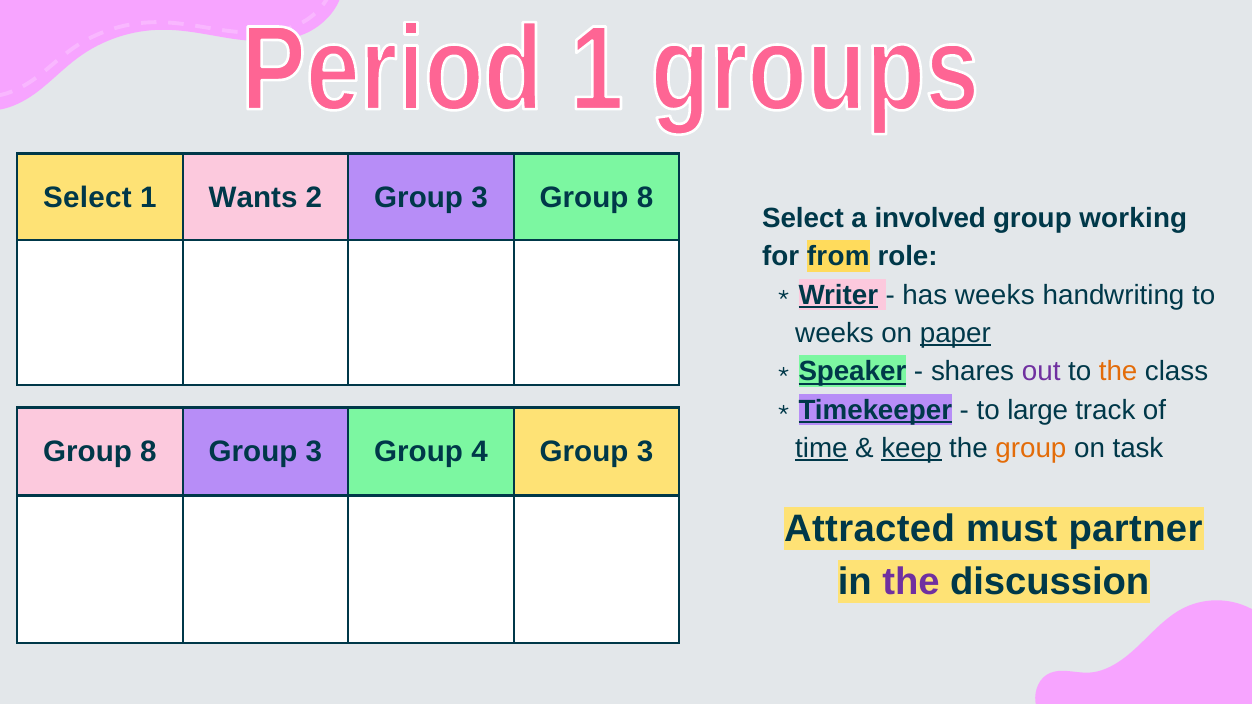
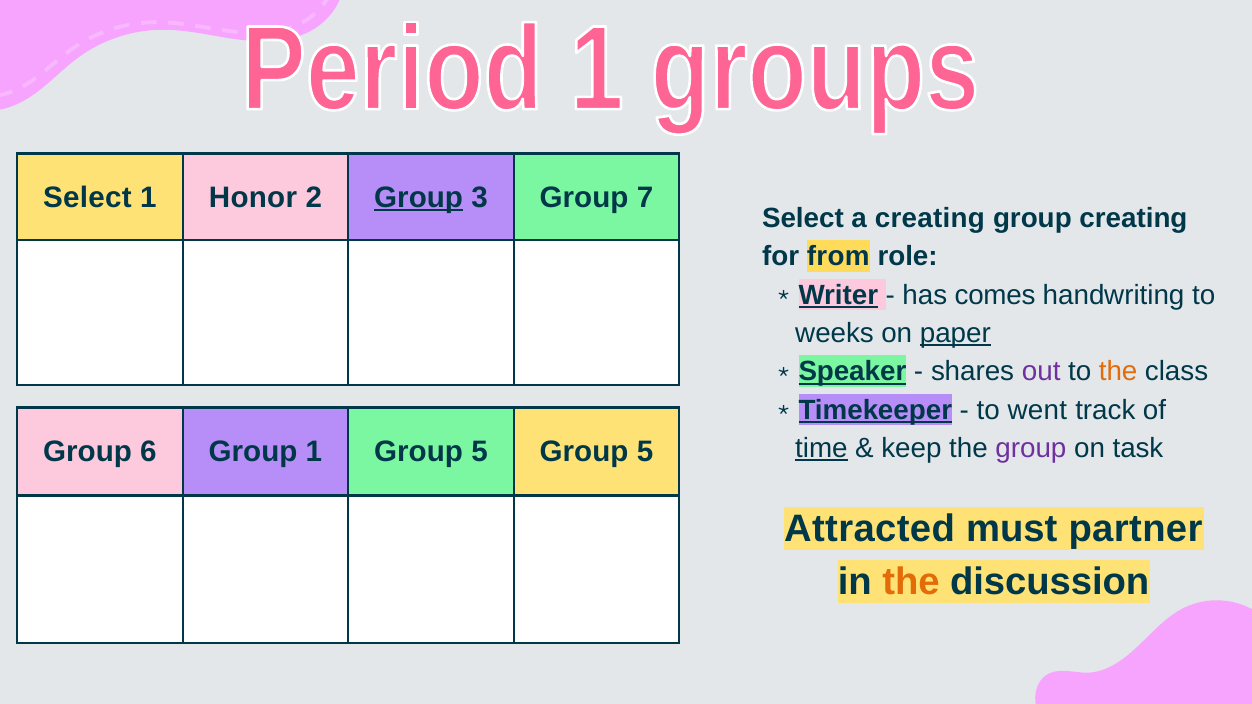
Wants: Wants -> Honor
Group at (419, 197) underline: none -> present
3 Group 8: 8 -> 7
a involved: involved -> creating
group working: working -> creating
has weeks: weeks -> comes
large: large -> went
keep underline: present -> none
group at (1031, 448) colour: orange -> purple
8 at (148, 452): 8 -> 6
3 at (314, 452): 3 -> 1
4 at (479, 452): 4 -> 5
3 at (645, 452): 3 -> 5
the at (911, 582) colour: purple -> orange
